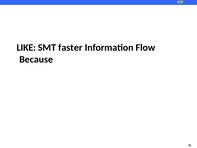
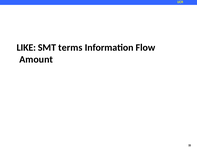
faster: faster -> terms
Because: Because -> Amount
